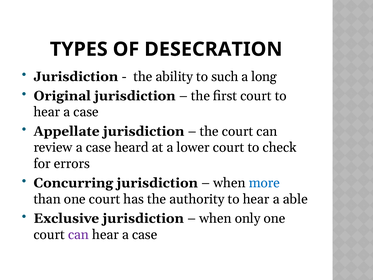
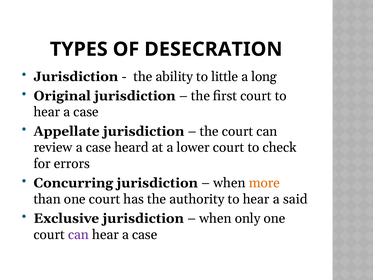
such: such -> little
more colour: blue -> orange
able: able -> said
